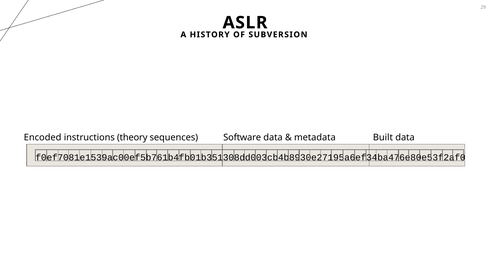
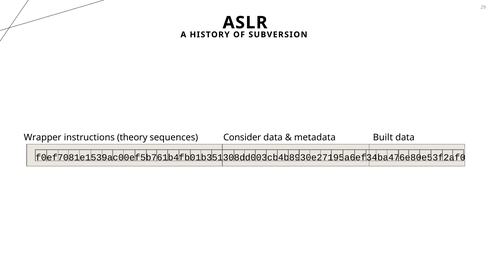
Encoded: Encoded -> Wrapper
Software: Software -> Consider
